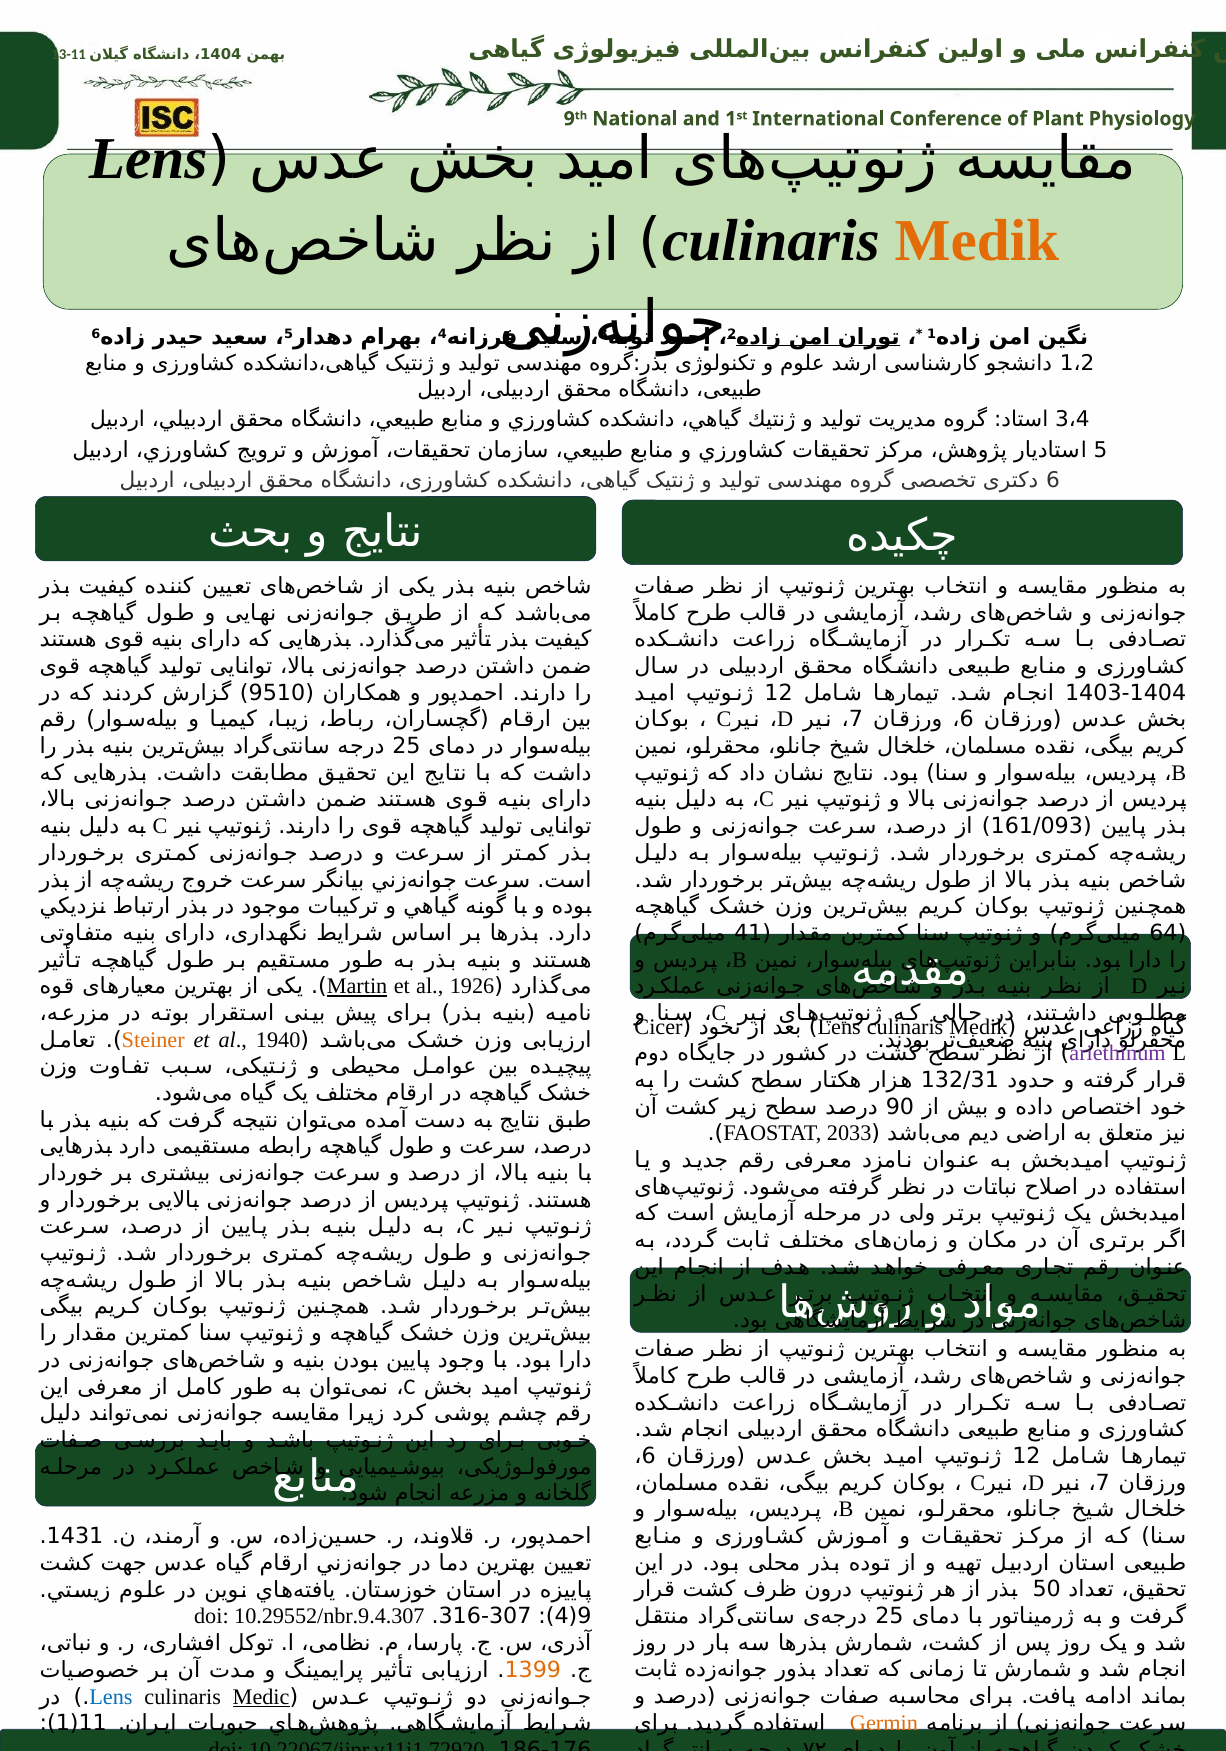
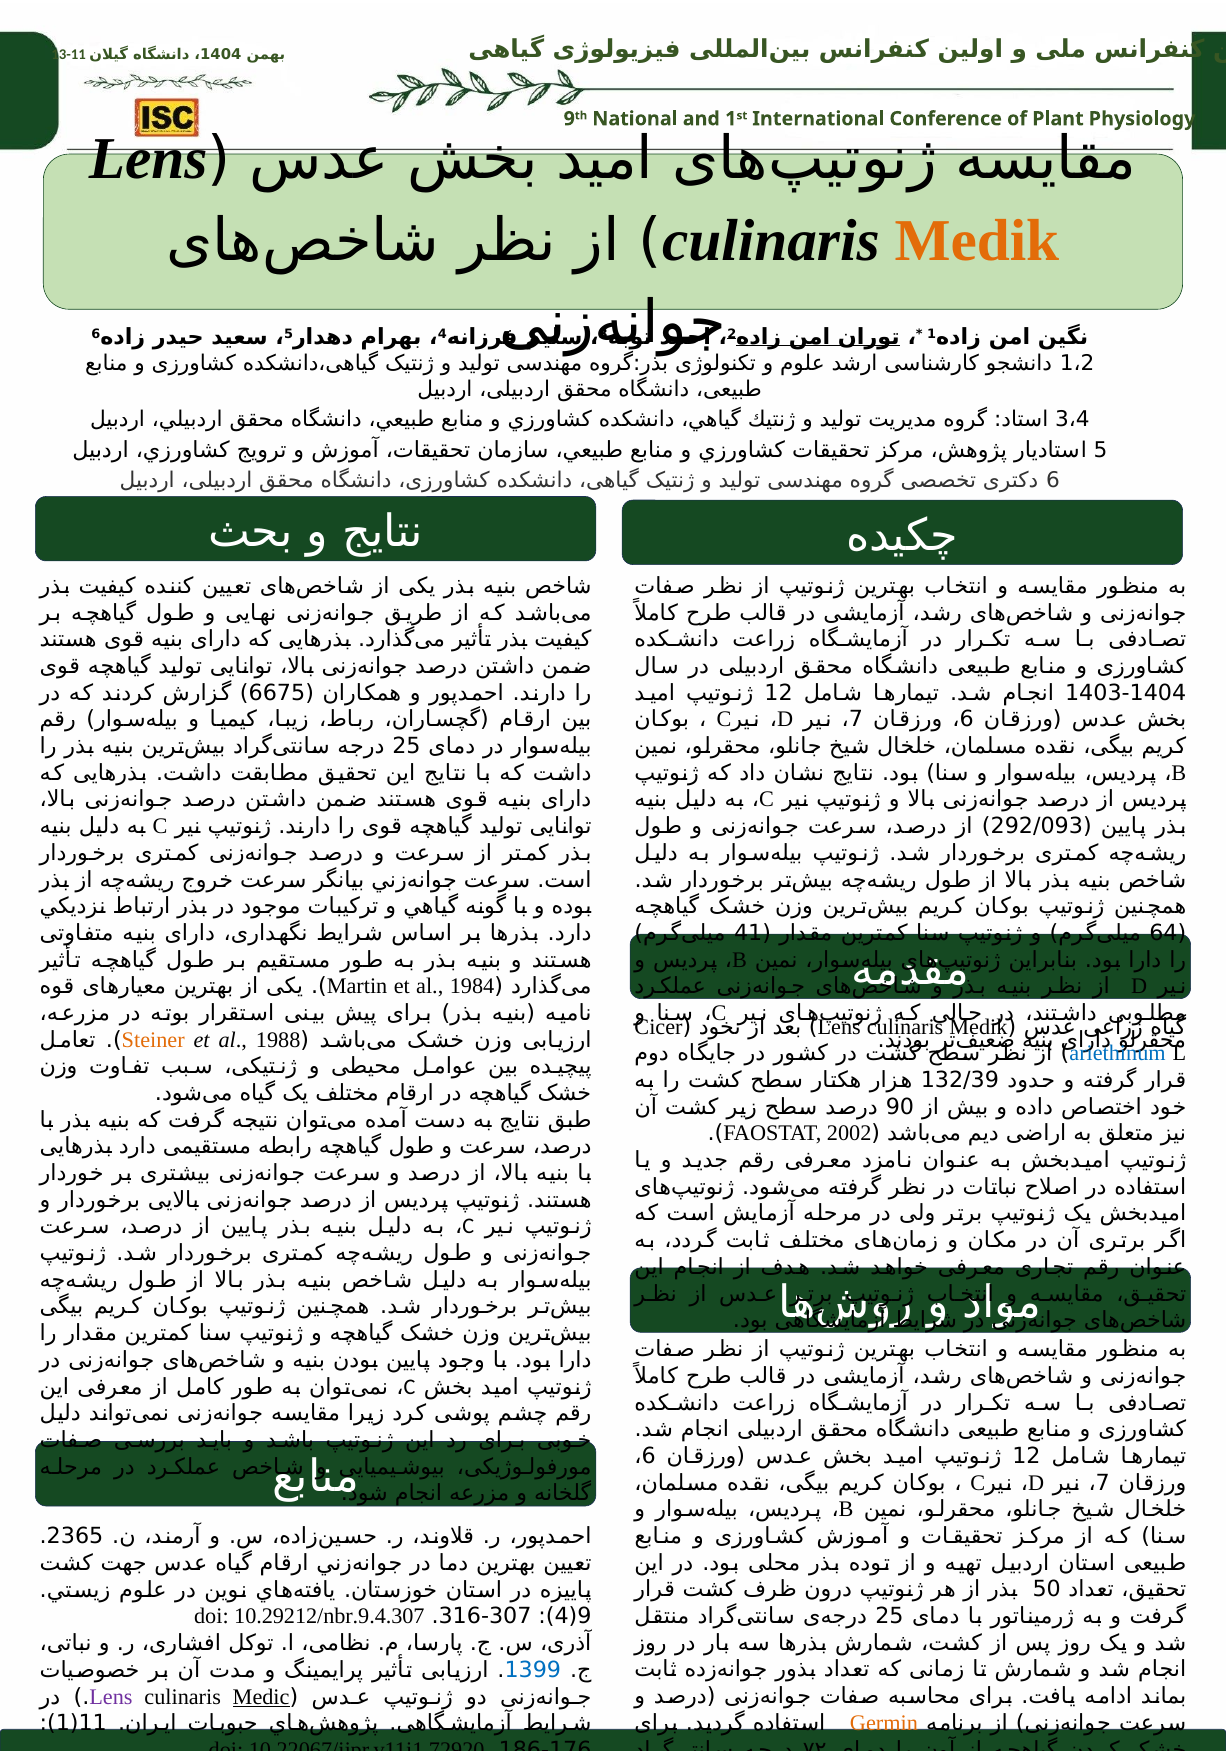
9510: 9510 -> 6675
161/093: 161/093 -> 292/093
Martin underline: present -> none
1926: 1926 -> 1984
1940: 1940 -> 1988
ariethinum colour: purple -> blue
132/31: 132/31 -> 132/39
2033: 2033 -> 2002
1431: 1431 -> 2365
10.29552/nbr.9.4.307: 10.29552/nbr.9.4.307 -> 10.29212/nbr.9.4.307
1399 colour: orange -> blue
Lens at (111, 1697) colour: blue -> purple
